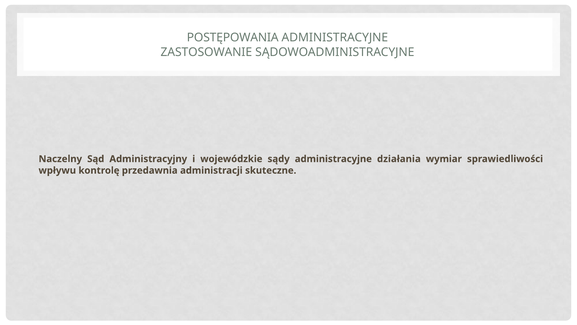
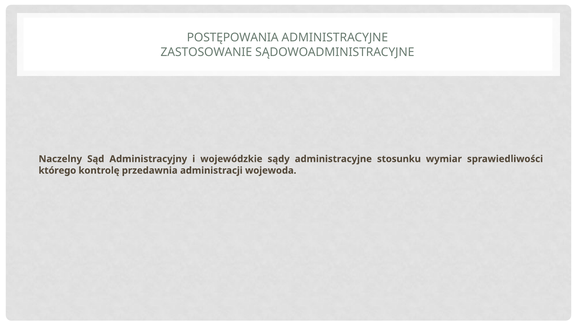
działania: działania -> stosunku
wpływu: wpływu -> którego
skuteczne: skuteczne -> wojewoda
